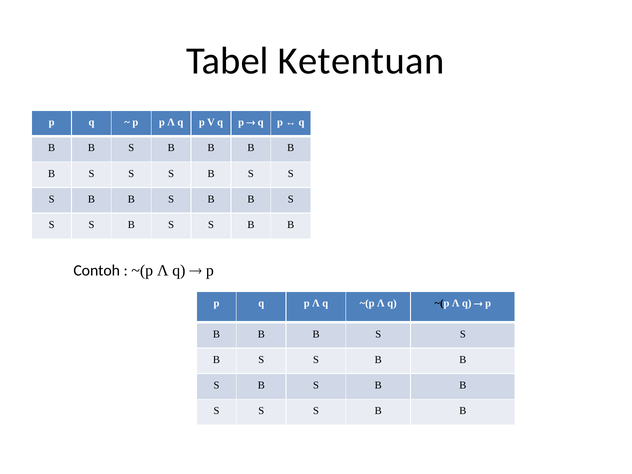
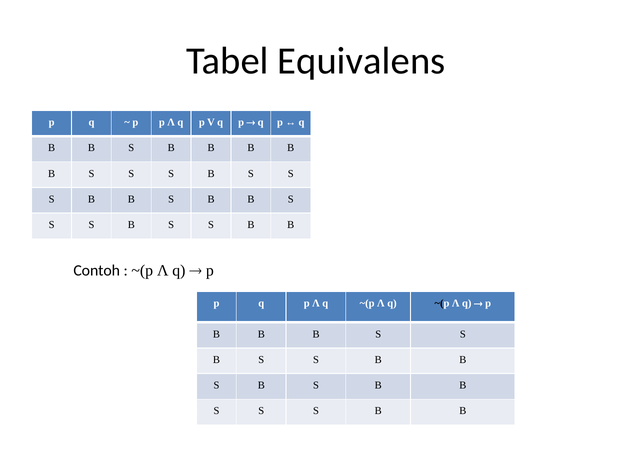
Ketentuan: Ketentuan -> Equivalens
